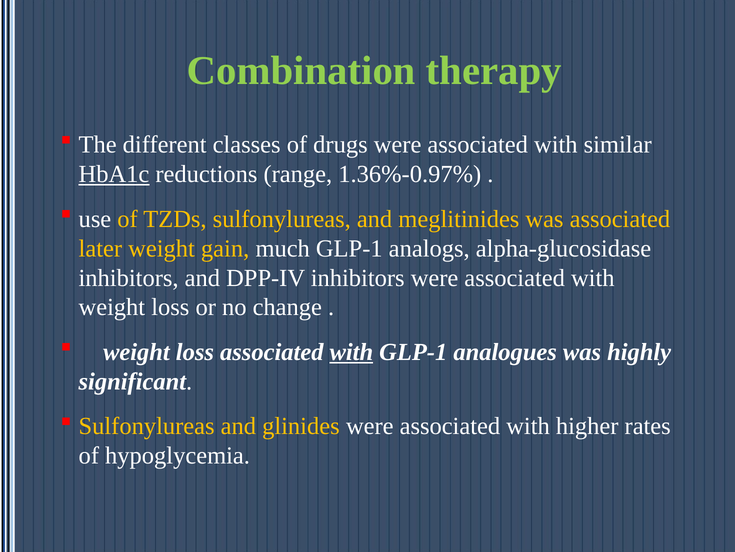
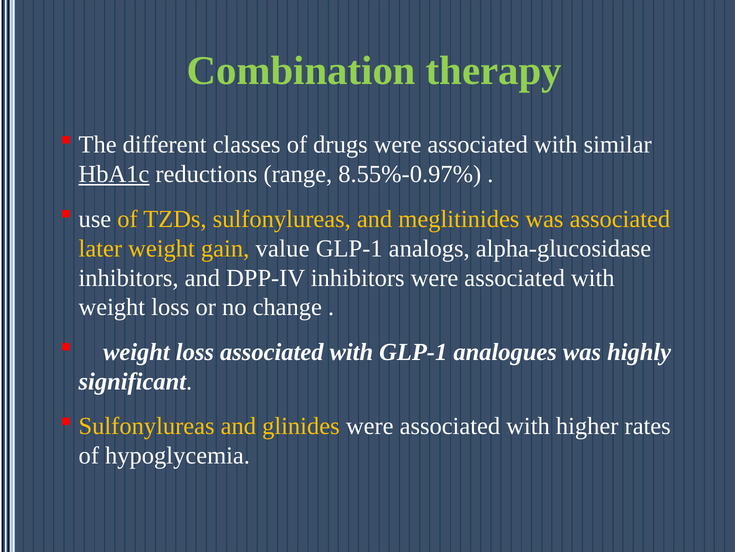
1.36%-0.97%: 1.36%-0.97% -> 8.55%-0.97%
much: much -> value
with at (351, 352) underline: present -> none
